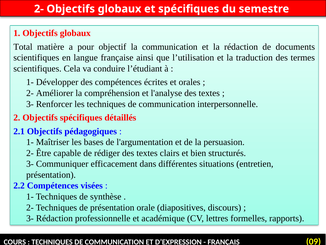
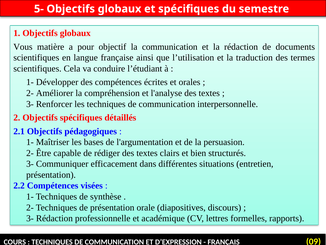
2- at (39, 9): 2- -> 5-
Total: Total -> Vous
